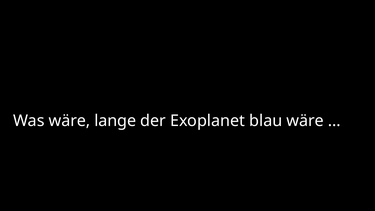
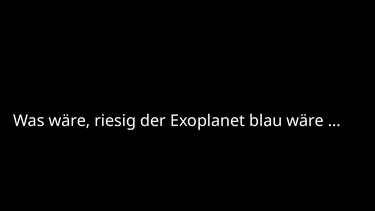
lange: lange -> riesig
